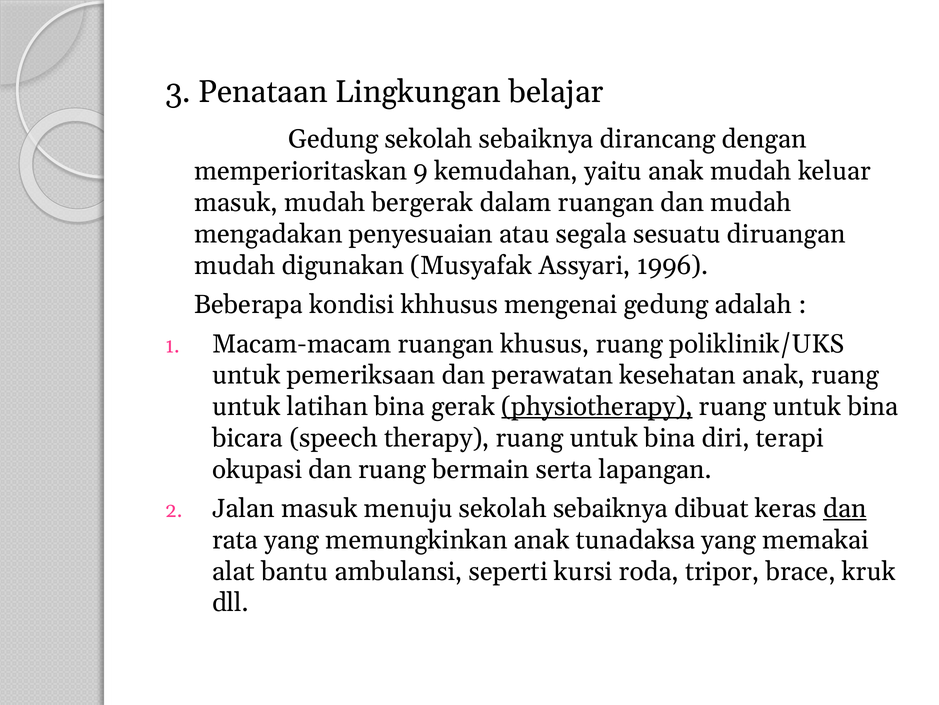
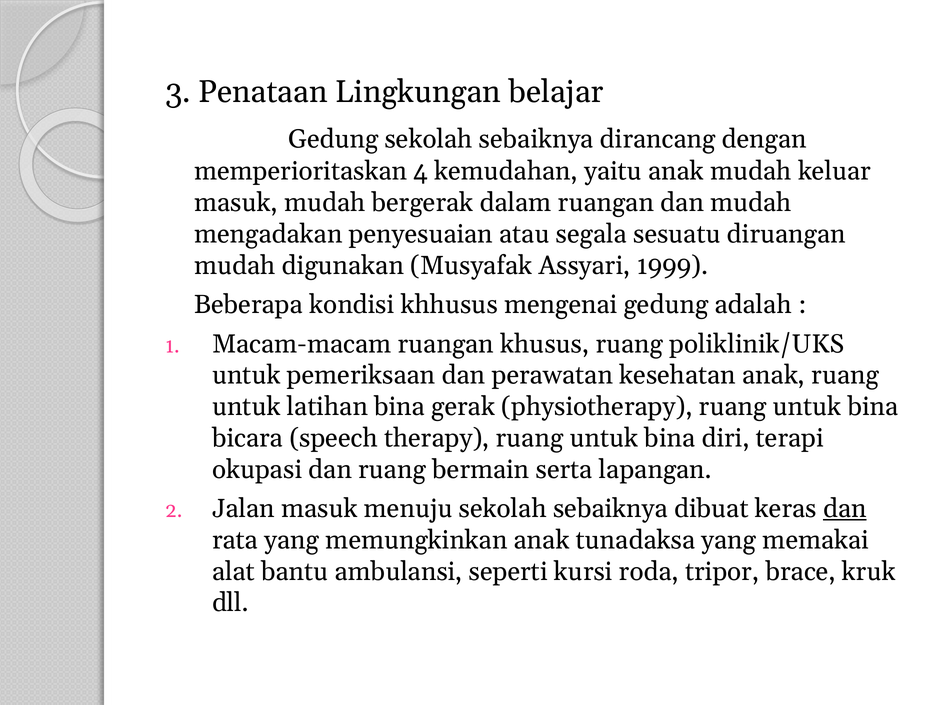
9: 9 -> 4
1996: 1996 -> 1999
physiotherapy underline: present -> none
